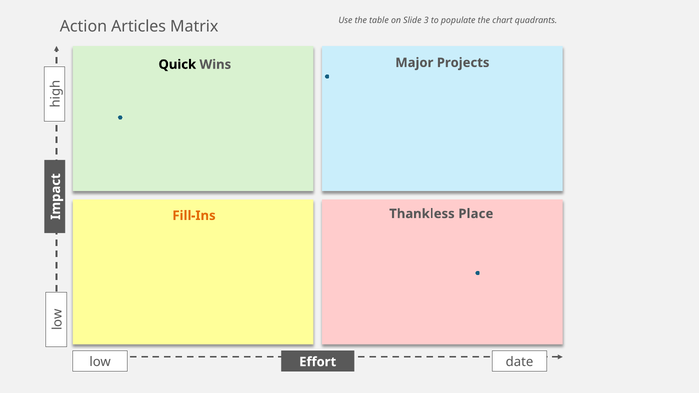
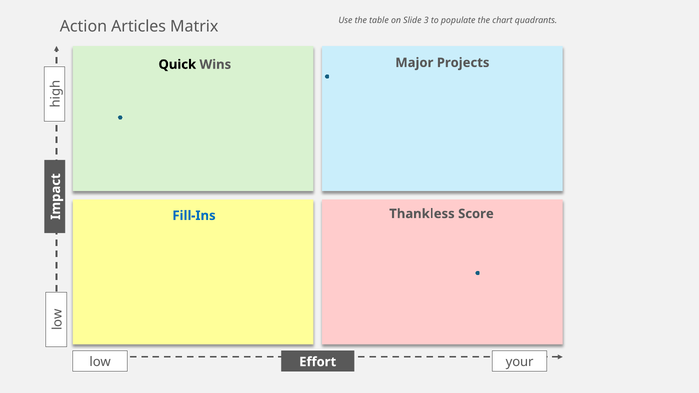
Fill-Ins colour: orange -> blue
Place: Place -> Score
date: date -> your
